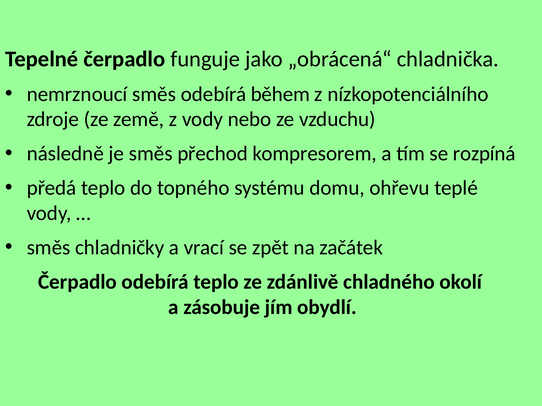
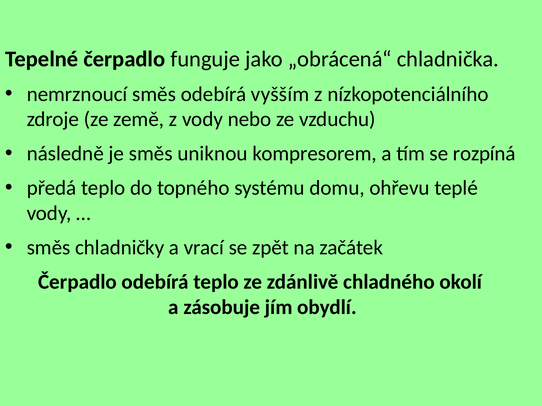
během: během -> vyšším
přechod: přechod -> uniknou
